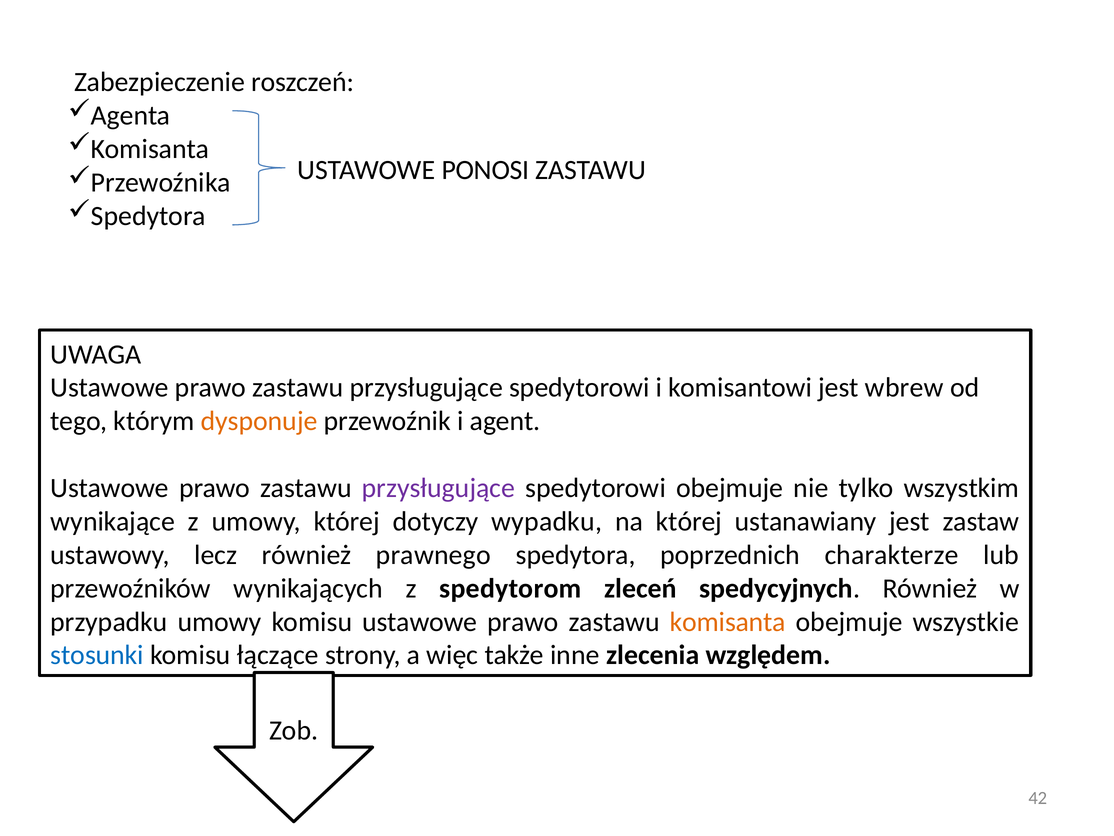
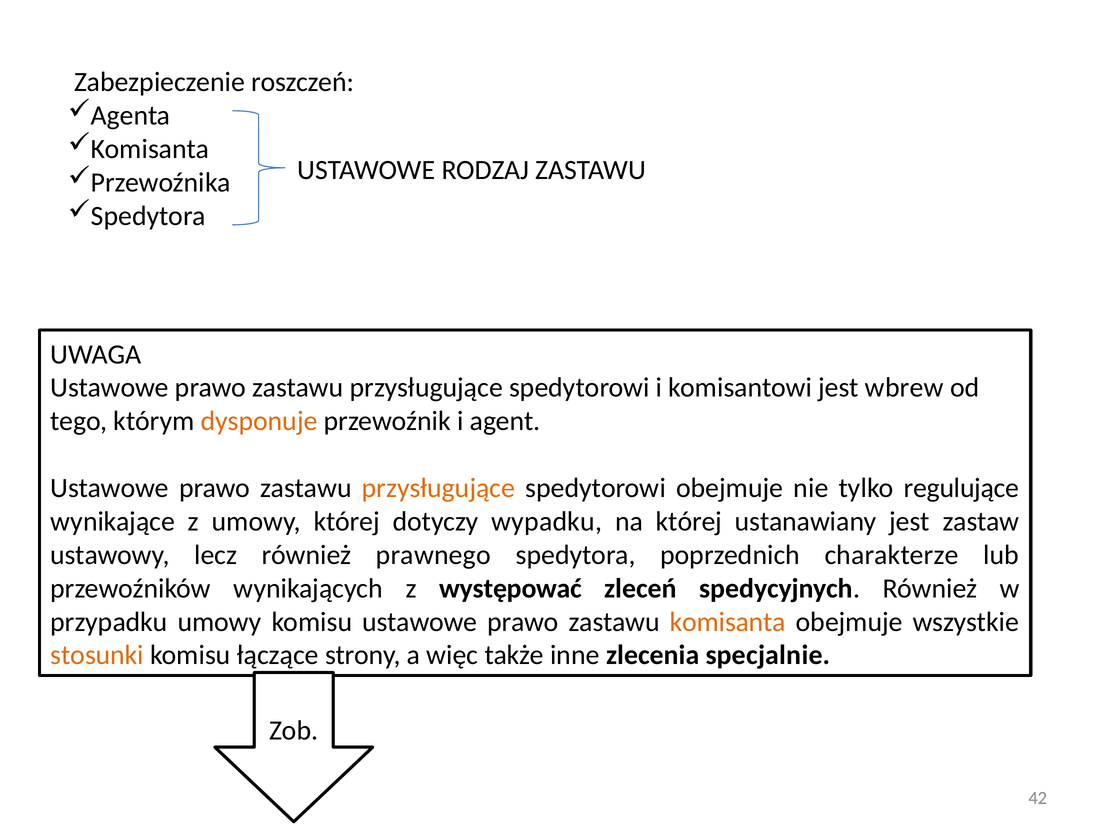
PONOSI: PONOSI -> RODZAJ
przysługujące at (438, 488) colour: purple -> orange
wszystkim: wszystkim -> regulujące
spedytorom: spedytorom -> występować
stosunki colour: blue -> orange
względem: względem -> specjalnie
